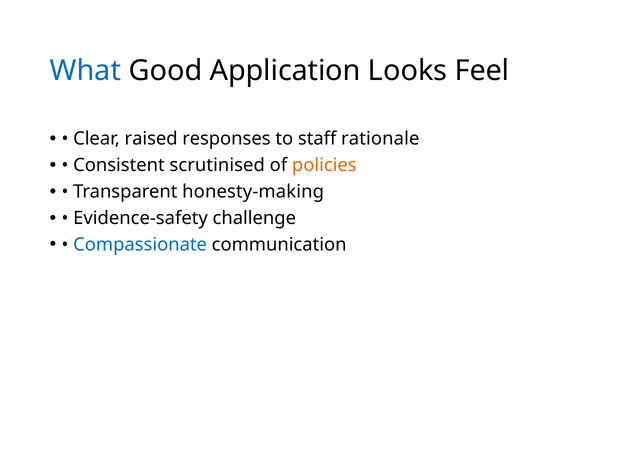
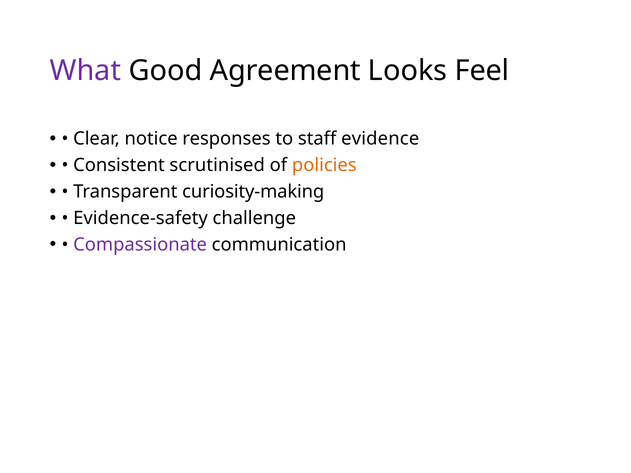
What colour: blue -> purple
Application: Application -> Agreement
raised: raised -> notice
rationale: rationale -> evidence
honesty-making: honesty-making -> curiosity-making
Compassionate colour: blue -> purple
